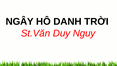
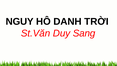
NGÂY: NGÂY -> NGUY
Nguy: Nguy -> Sang
